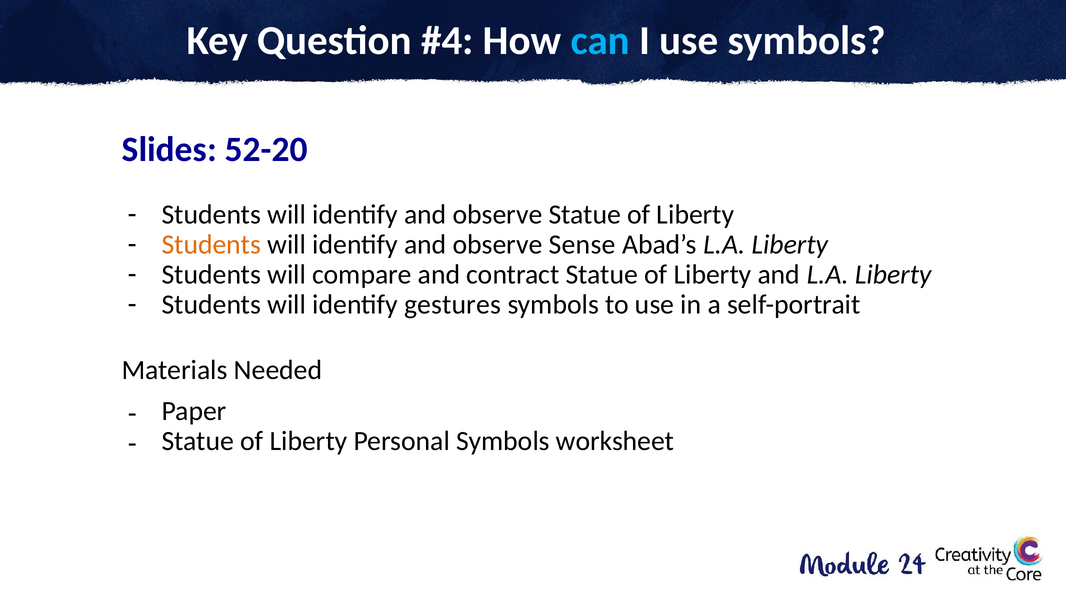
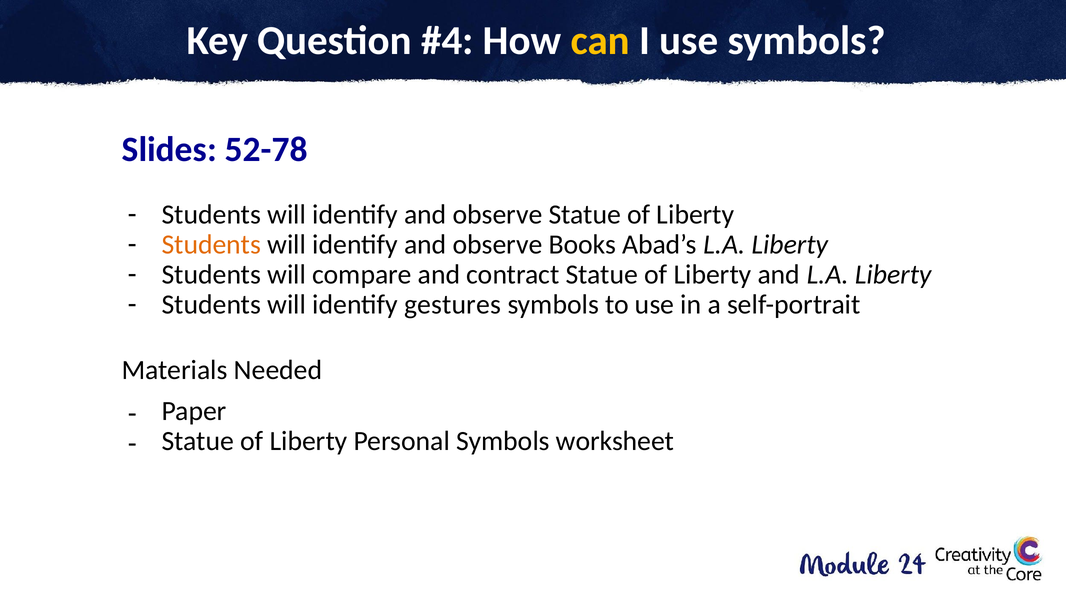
can colour: light blue -> yellow
52-20: 52-20 -> 52-78
Sense: Sense -> Books
